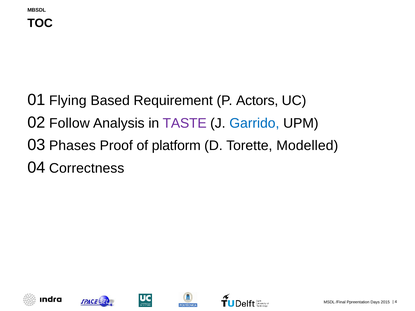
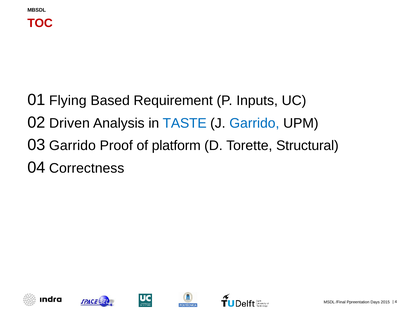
TOC colour: black -> red
Actors: Actors -> Inputs
Follow: Follow -> Driven
TASTE colour: purple -> blue
03 Phases: Phases -> Garrido
Modelled: Modelled -> Structural
